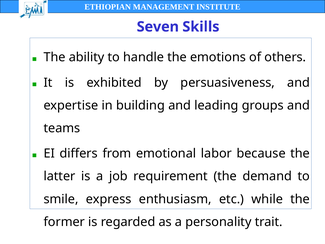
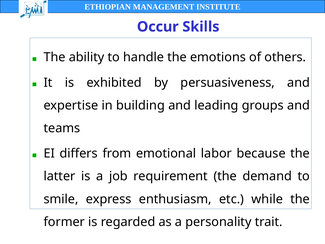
Seven: Seven -> Occur
